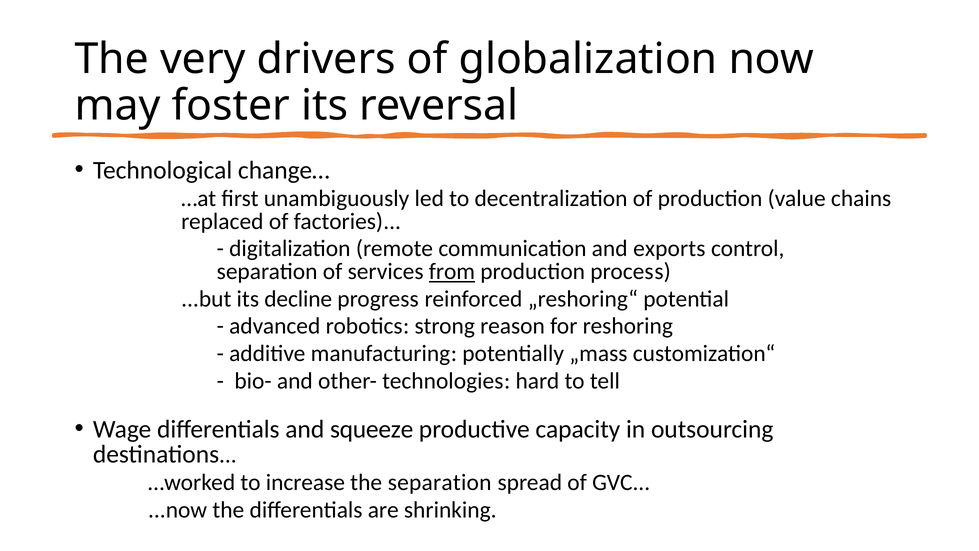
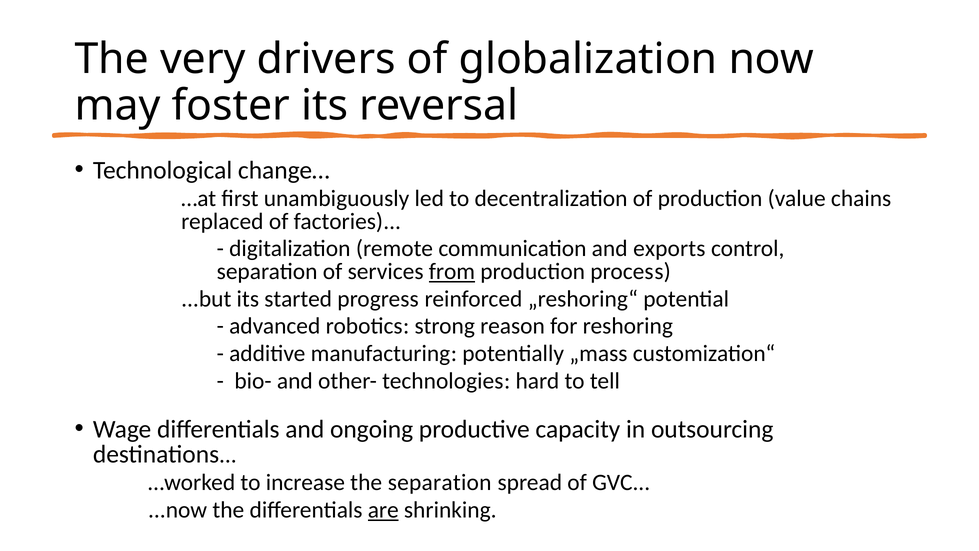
decline: decline -> started
squeeze: squeeze -> ongoing
are underline: none -> present
